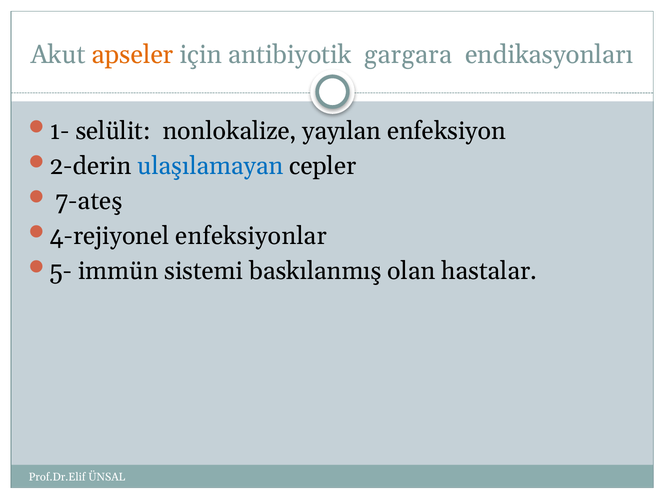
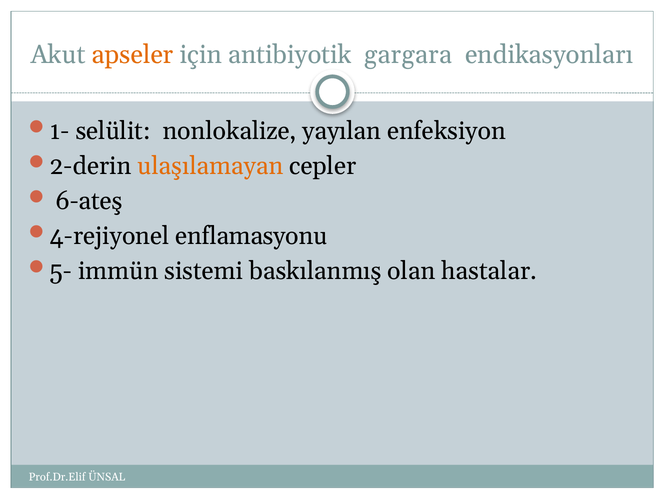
ulaşılamayan colour: blue -> orange
7-ateş: 7-ateş -> 6-ateş
enfeksiyonlar: enfeksiyonlar -> enflamasyonu
